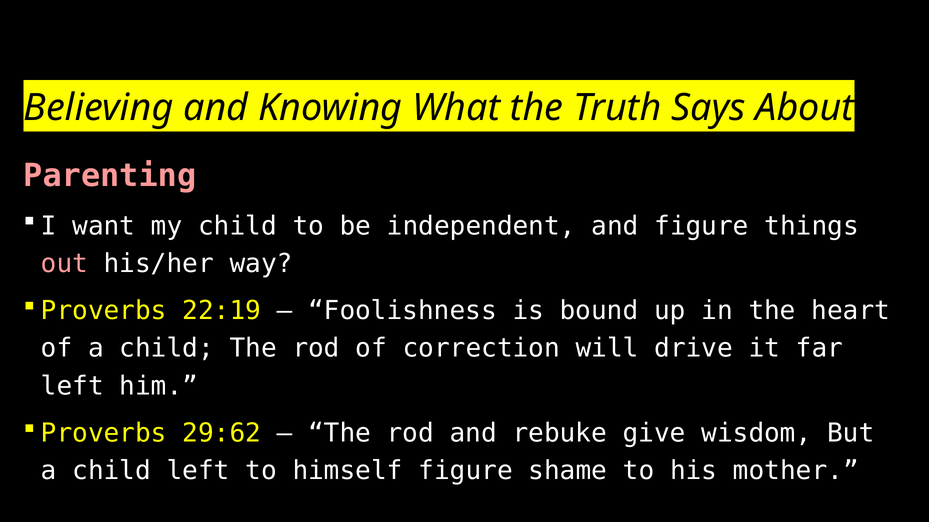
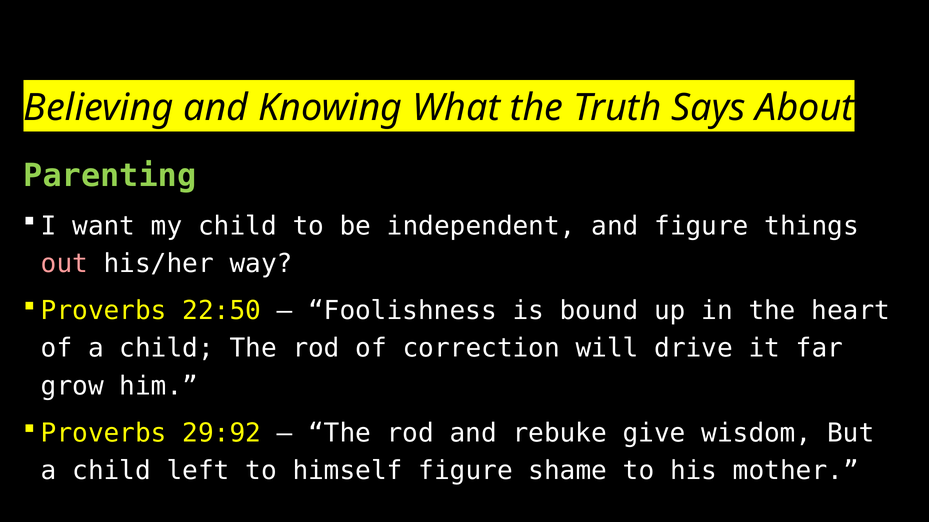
Parenting colour: pink -> light green
22:19: 22:19 -> 22:50
left at (72, 386): left -> grow
29:62: 29:62 -> 29:92
